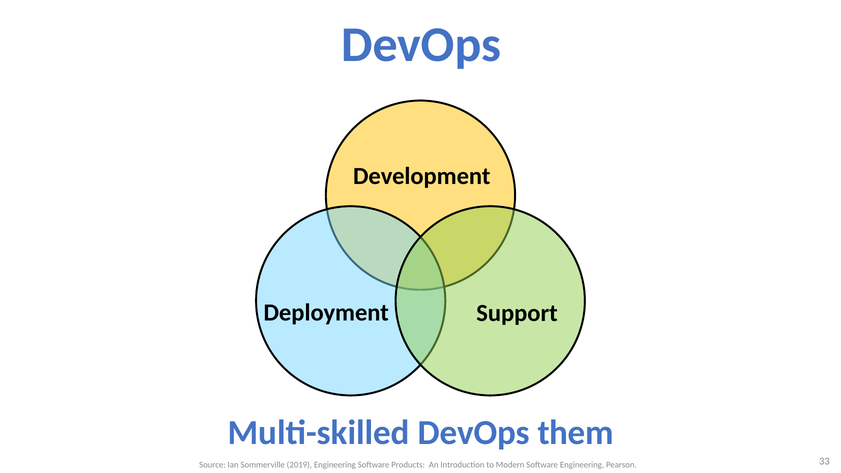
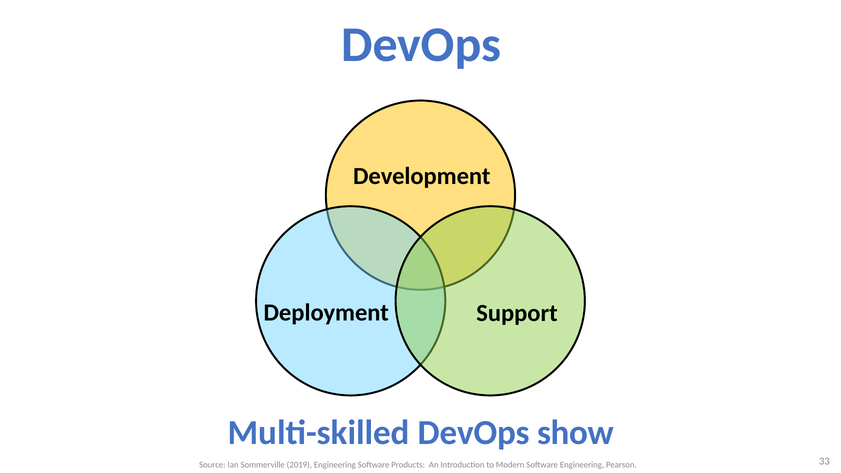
them: them -> show
